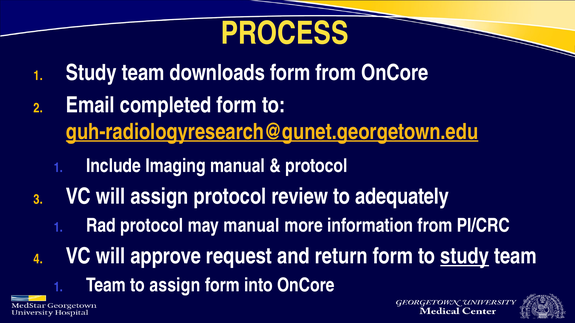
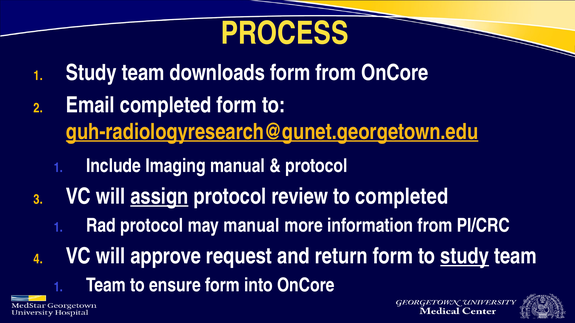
assign at (159, 197) underline: none -> present
to adequately: adequately -> completed
to assign: assign -> ensure
